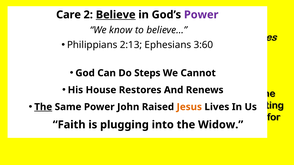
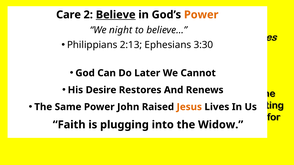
Power at (201, 15) colour: purple -> orange
know: know -> night
3:60: 3:60 -> 3:30
Steps: Steps -> Later
House: House -> Desire
The at (43, 107) underline: present -> none
